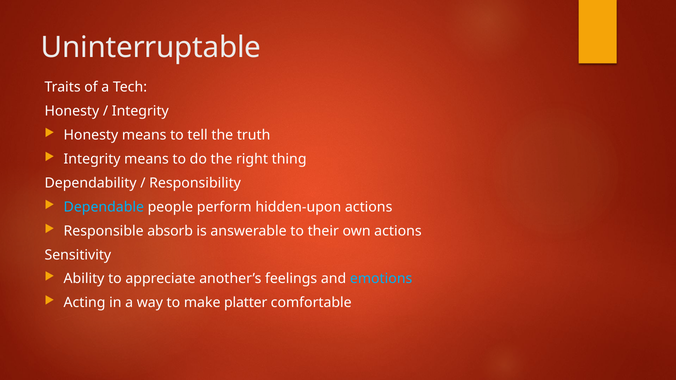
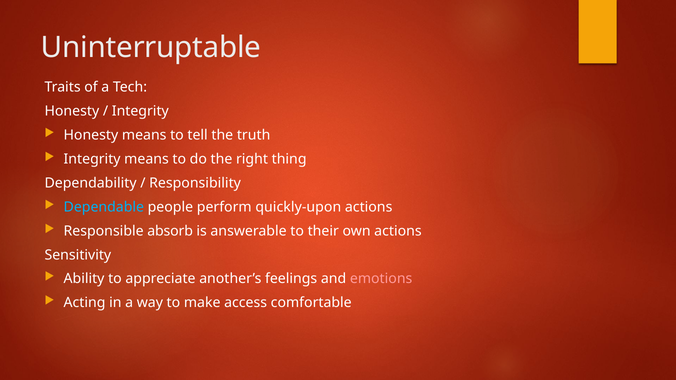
hidden-upon: hidden-upon -> quickly-upon
emotions colour: light blue -> pink
platter: platter -> access
